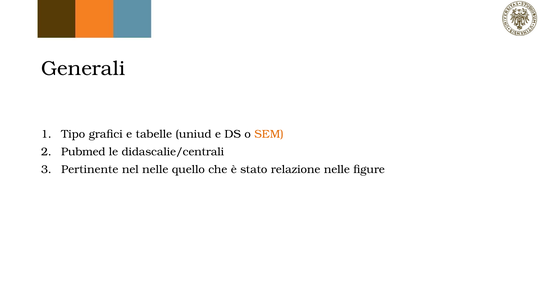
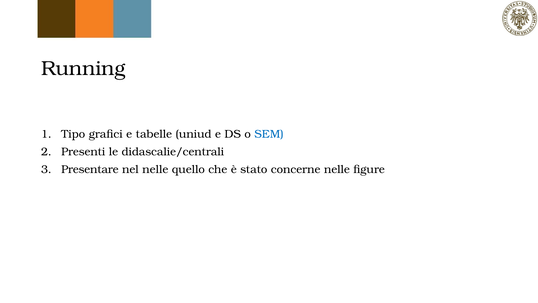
Generali: Generali -> Running
SEM colour: orange -> blue
Pubmed: Pubmed -> Presenti
Pertinente: Pertinente -> Presentare
relazione: relazione -> concerne
